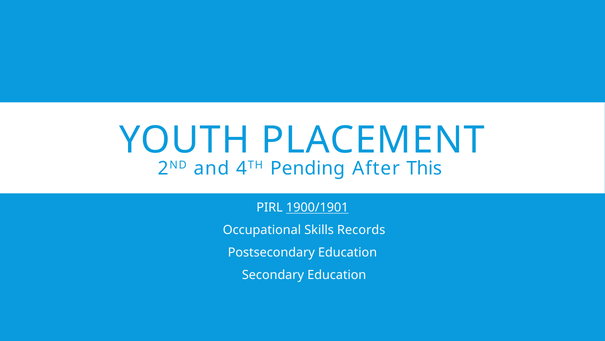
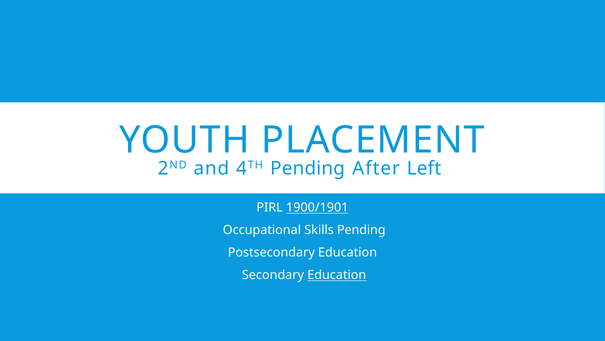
This: This -> Left
Skills Records: Records -> Pending
Education at (337, 275) underline: none -> present
